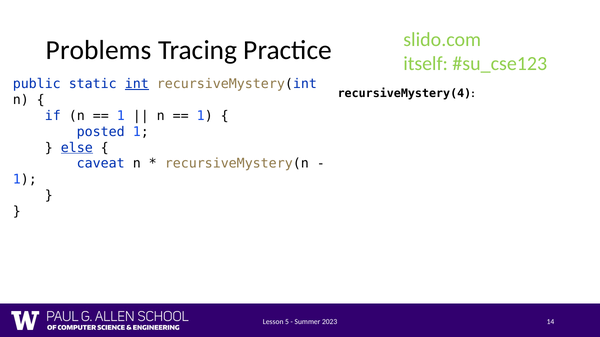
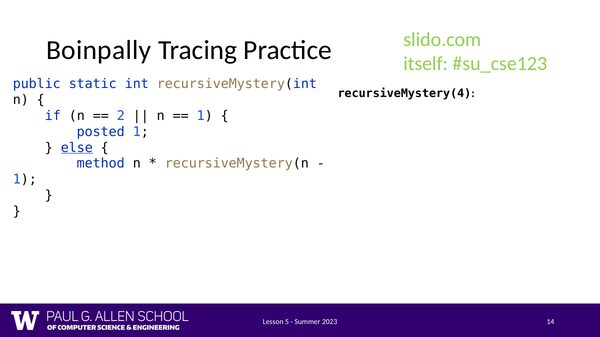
Problems: Problems -> Boinpally
int underline: present -> none
1 at (121, 116): 1 -> 2
caveat: caveat -> method
